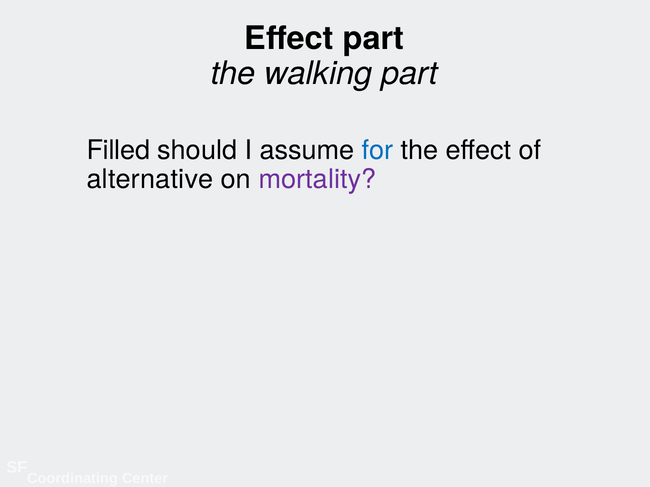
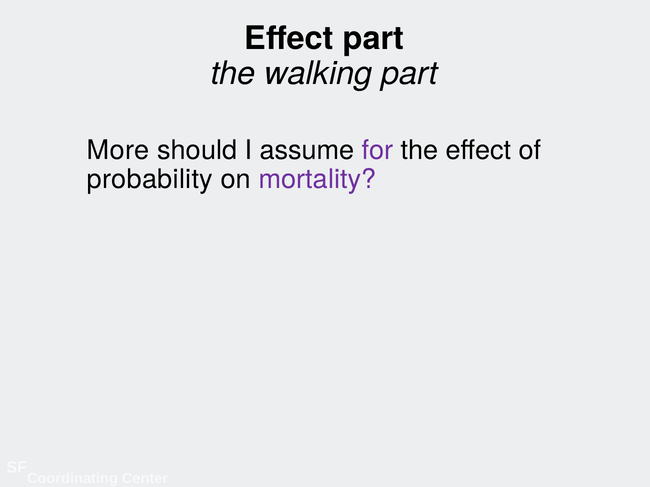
Filled: Filled -> More
for colour: blue -> purple
alternative: alternative -> probability
